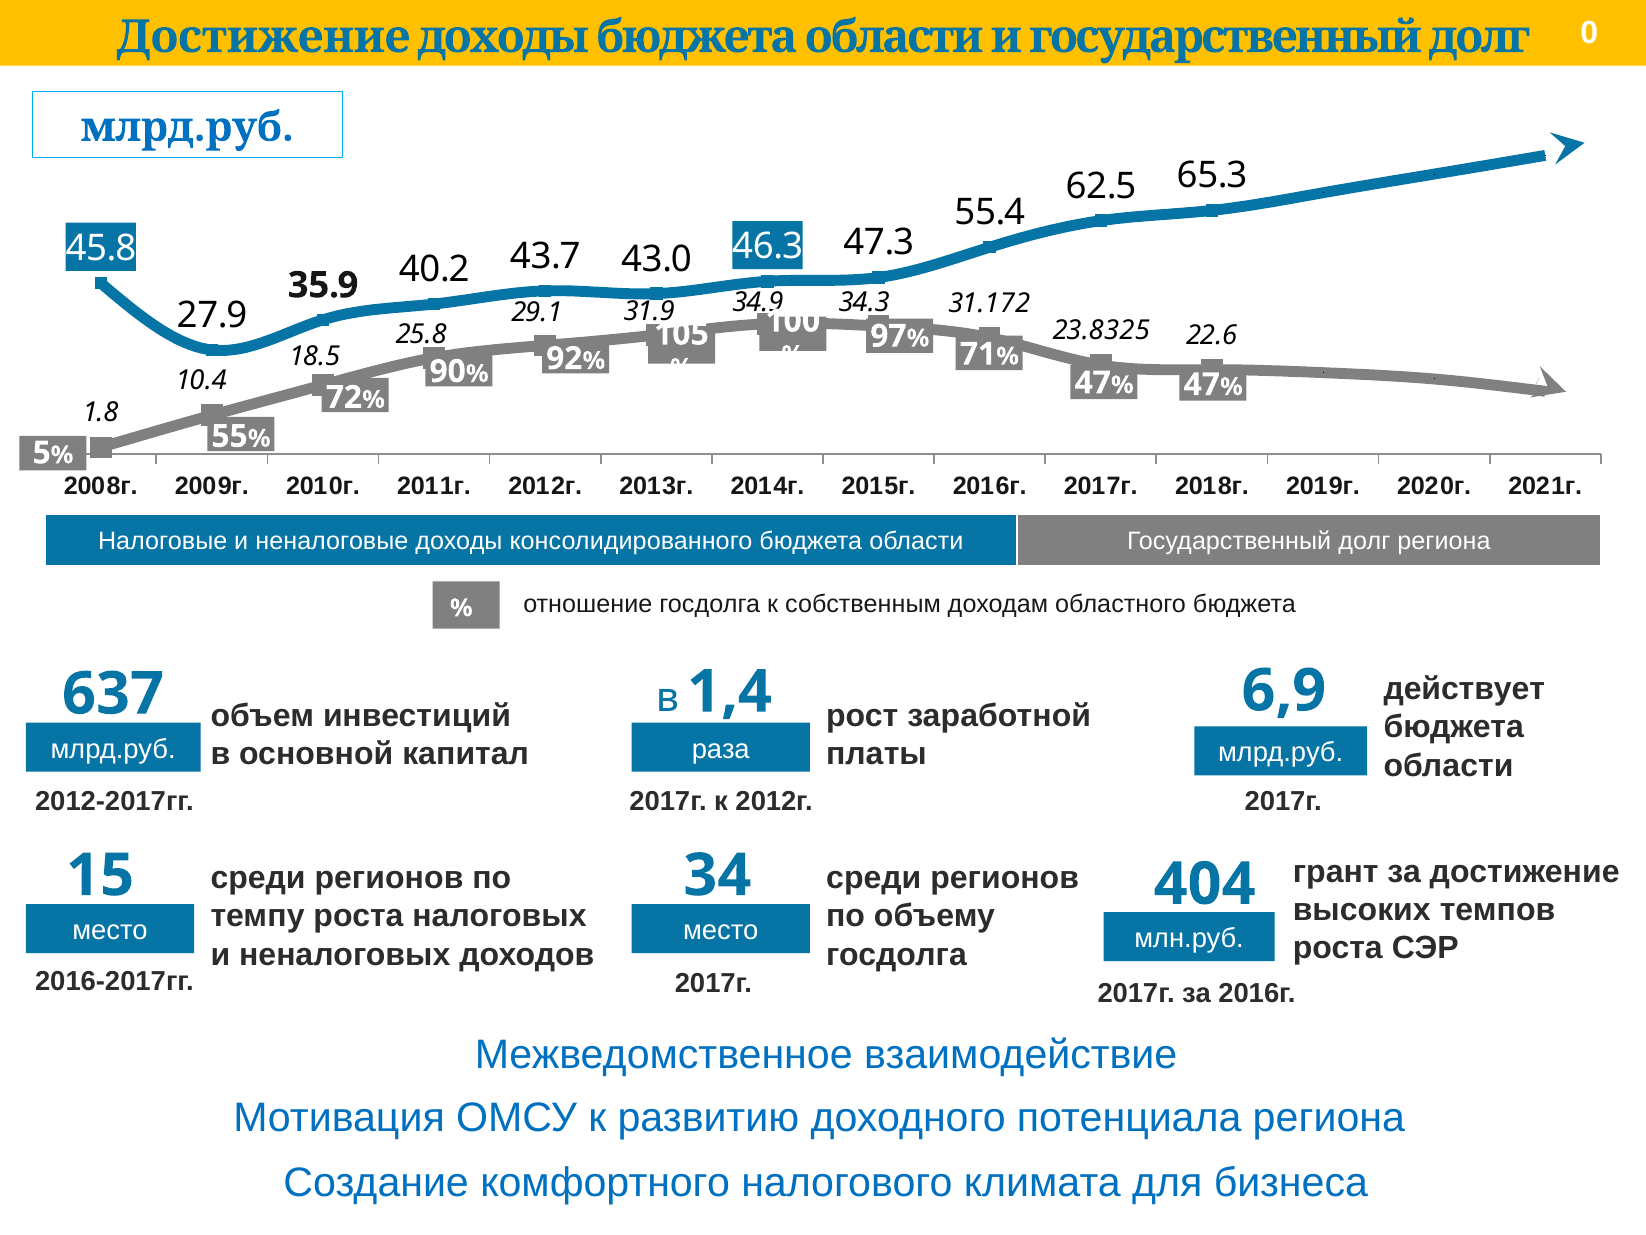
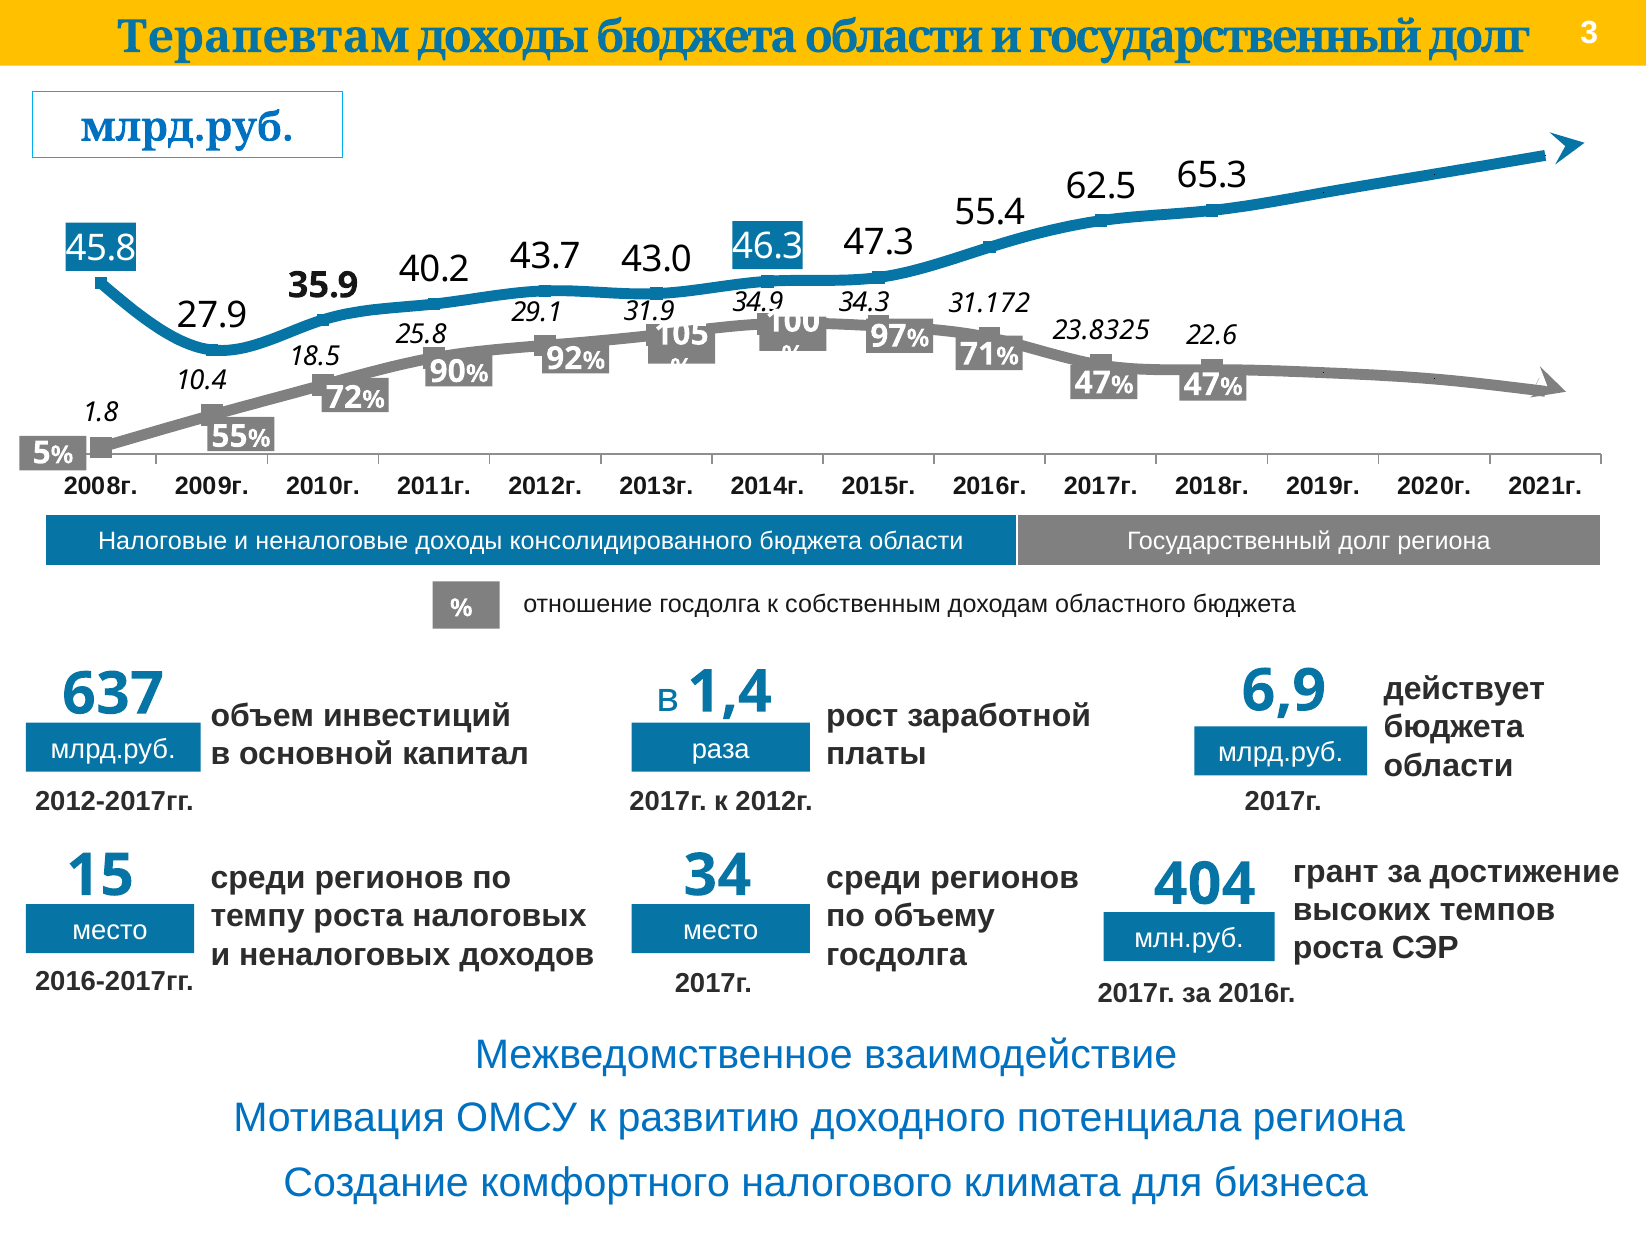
Достижение at (263, 37): Достижение -> Терапевтам
0: 0 -> 3
